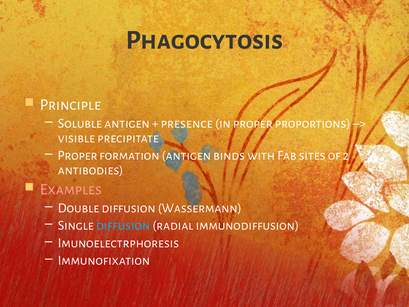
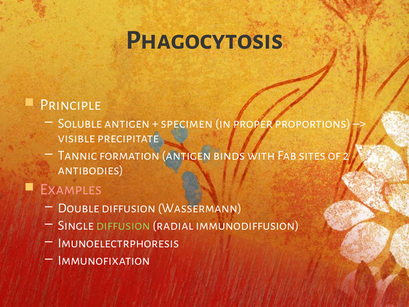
presence: presence -> specimen
Proper at (77, 155): Proper -> Tannic
diffusion at (123, 225) colour: light blue -> light green
